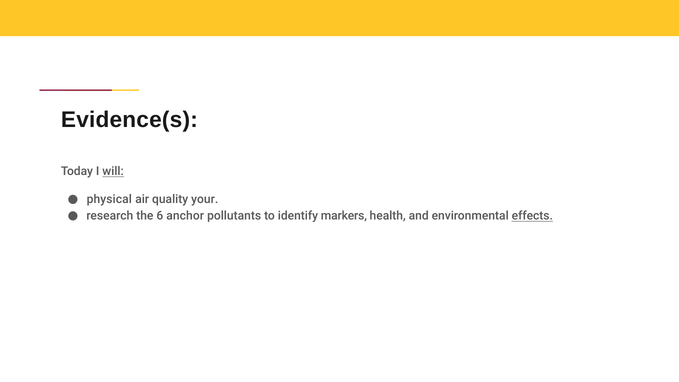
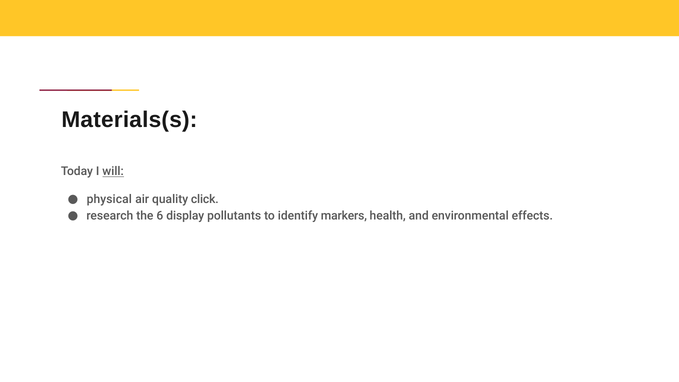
Evidence(s: Evidence(s -> Materials(s
your: your -> click
anchor: anchor -> display
effects underline: present -> none
